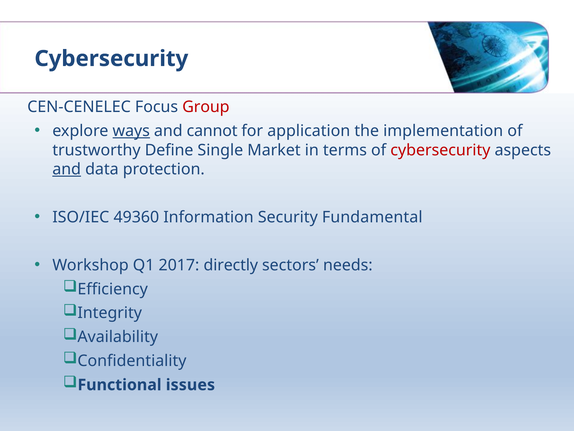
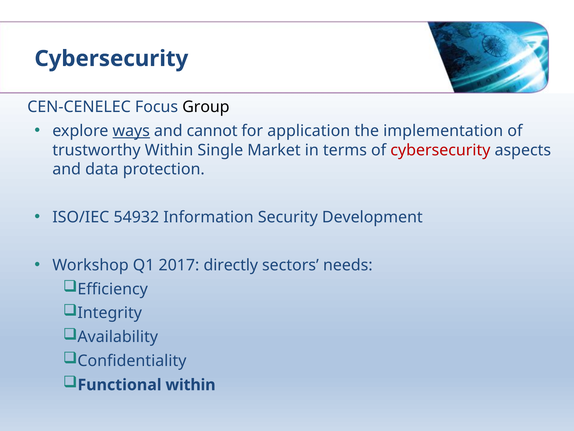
Group colour: red -> black
trustworthy Define: Define -> Within
and at (67, 169) underline: present -> none
49360: 49360 -> 54932
Fundamental: Fundamental -> Development
Functional issues: issues -> within
